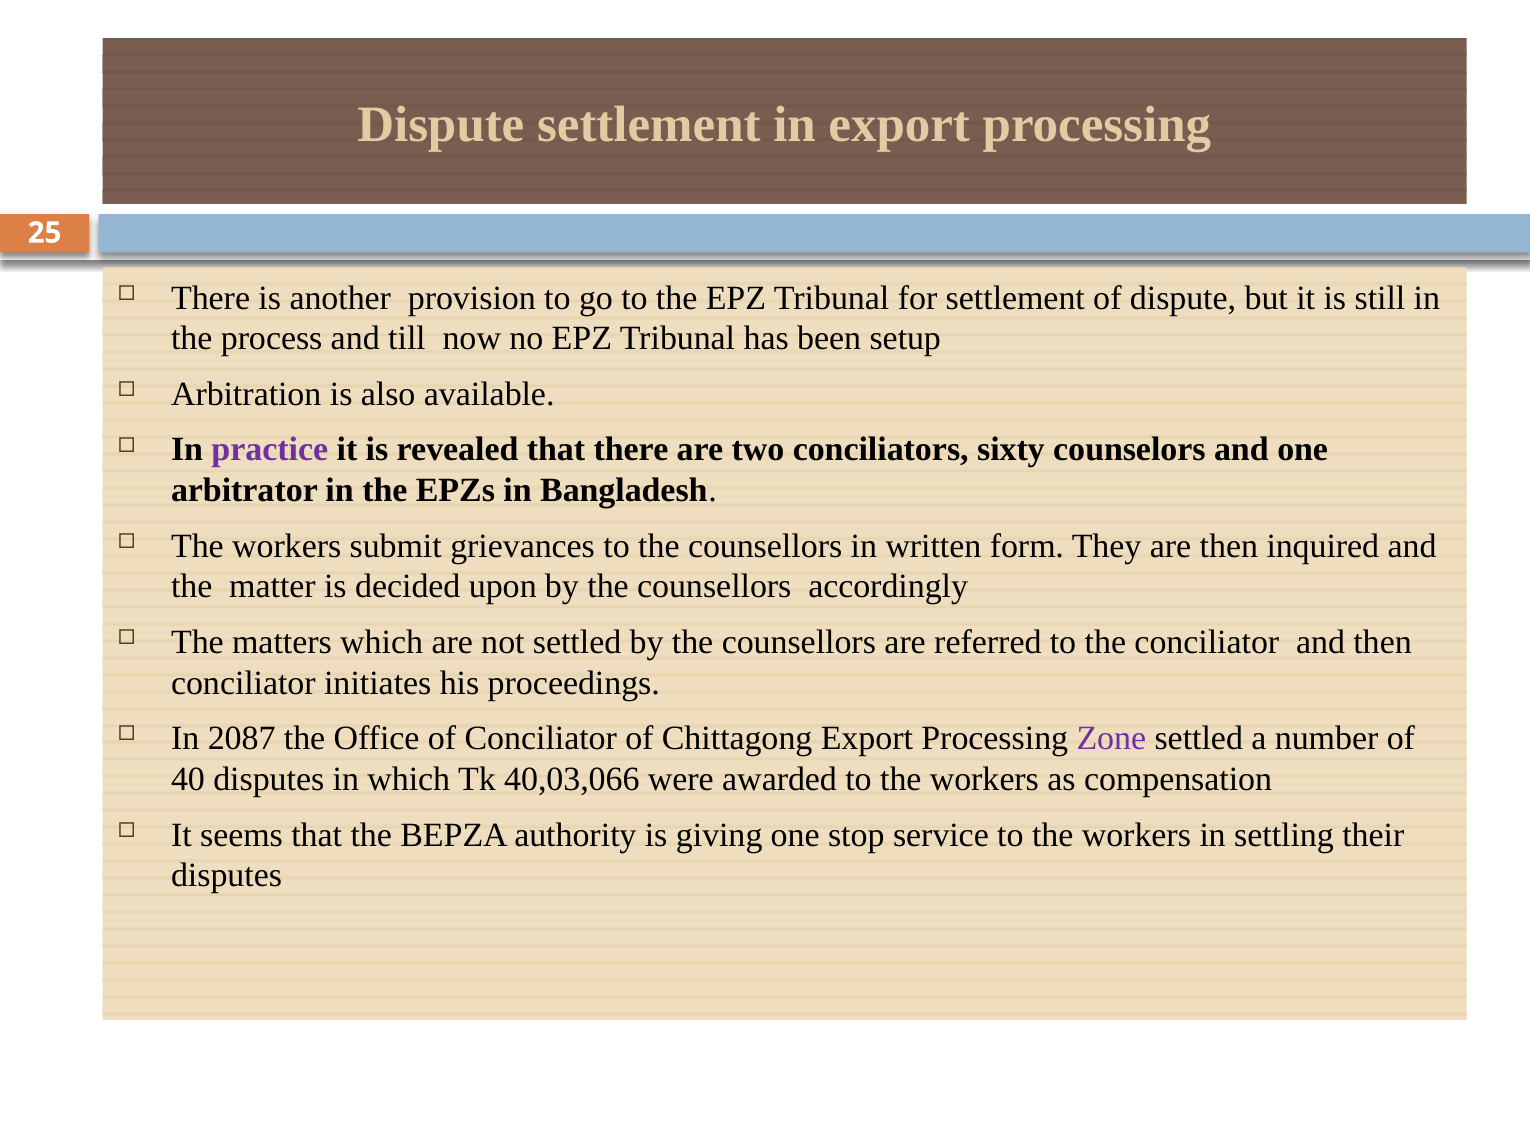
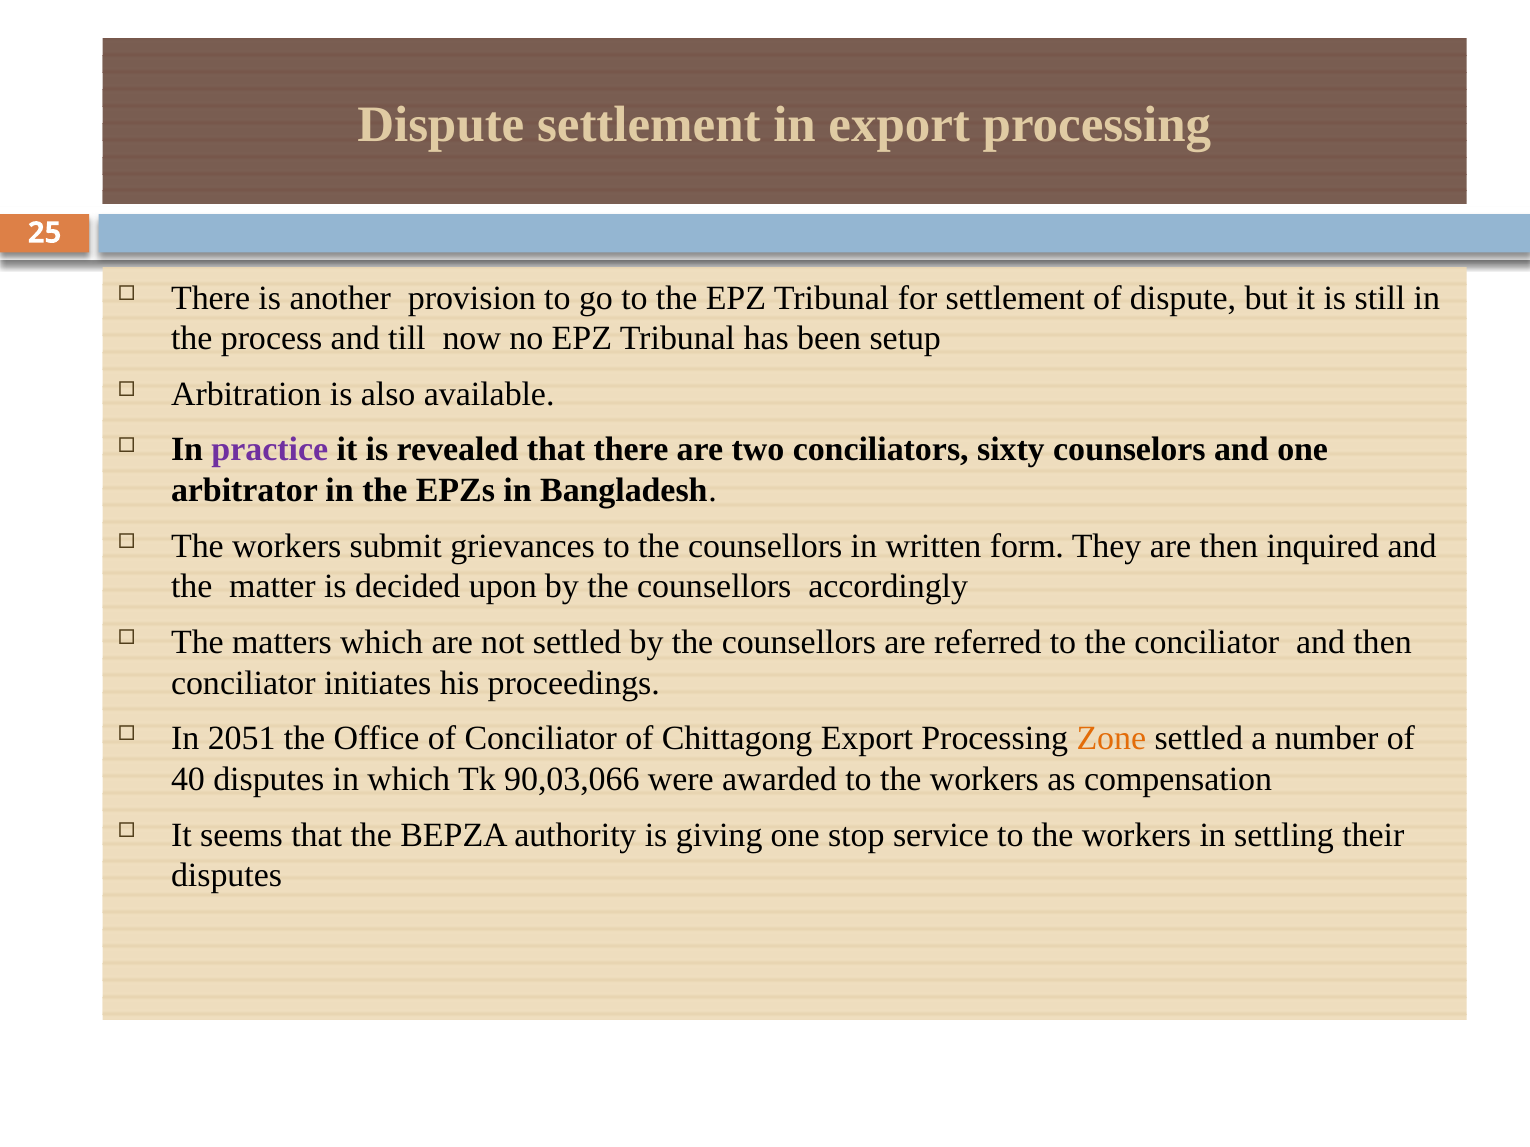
2087: 2087 -> 2051
Zone colour: purple -> orange
40,03,066: 40,03,066 -> 90,03,066
